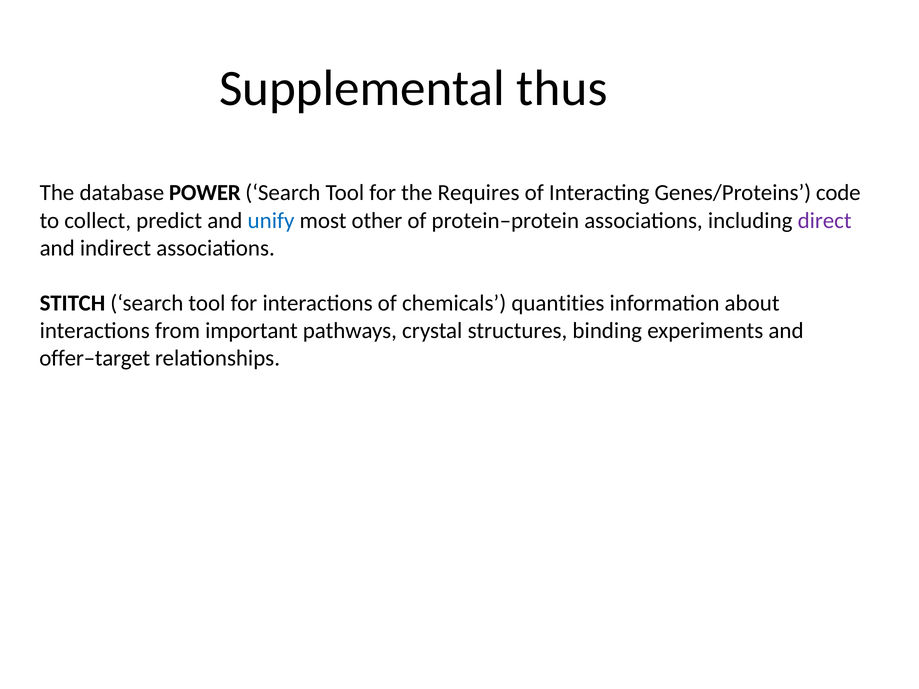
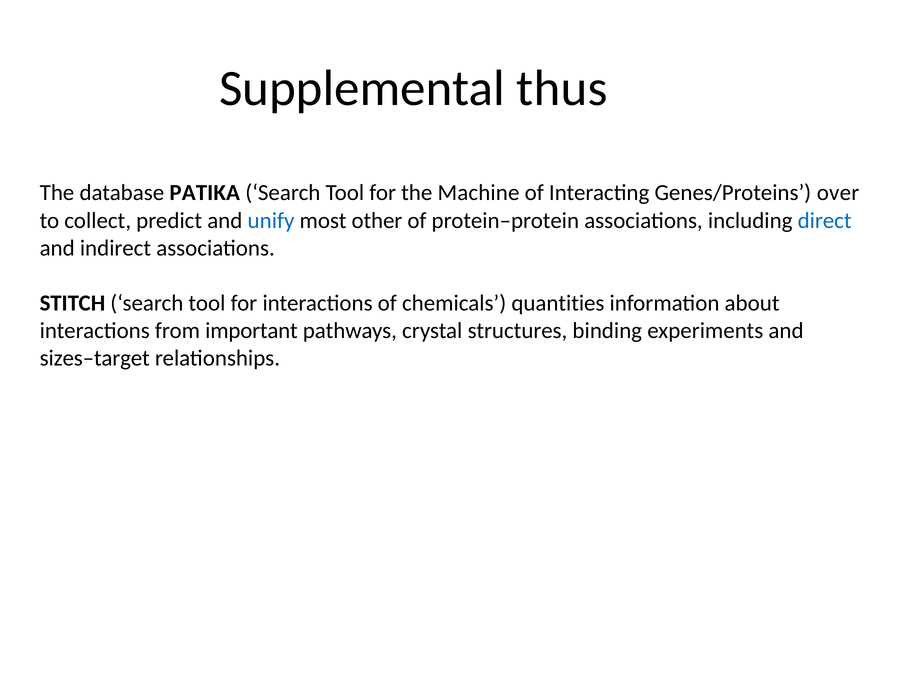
POWER: POWER -> PATIKA
Requires: Requires -> Machine
code: code -> over
direct colour: purple -> blue
offer–target: offer–target -> sizes–target
